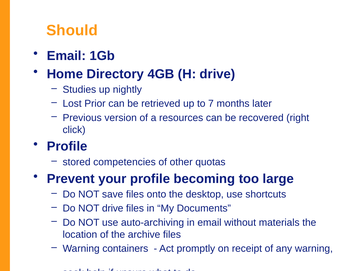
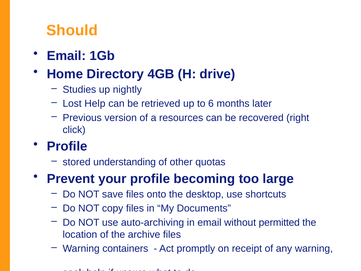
Lost Prior: Prior -> Help
7: 7 -> 6
competencies: competencies -> understanding
NOT drive: drive -> copy
materials: materials -> permitted
